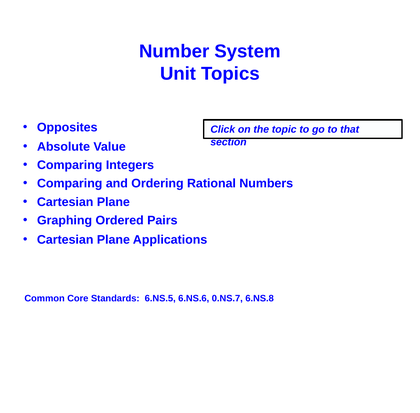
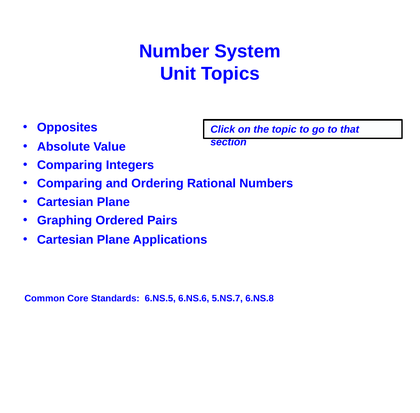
0.NS.7: 0.NS.7 -> 5.NS.7
